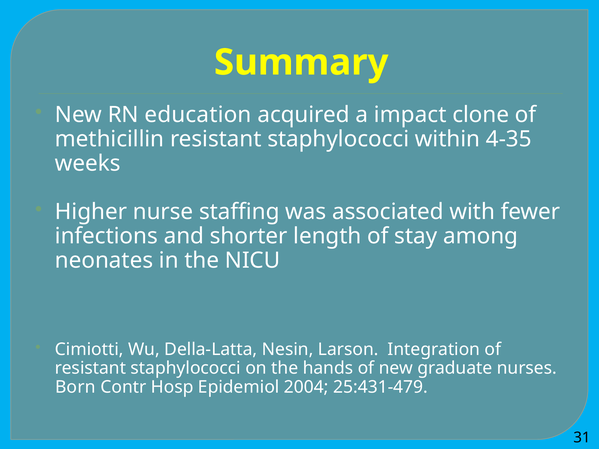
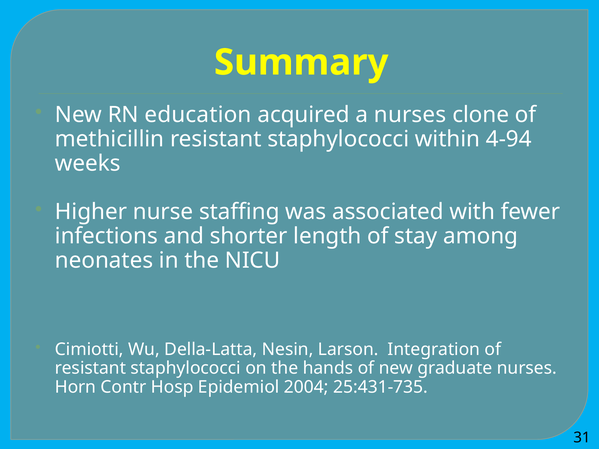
a impact: impact -> nurses
4-35: 4-35 -> 4-94
Born: Born -> Horn
25:431-479: 25:431-479 -> 25:431-735
